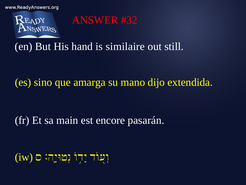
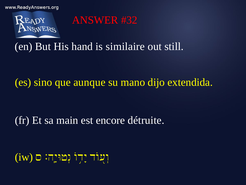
amarga: amarga -> aunque
pasarán: pasarán -> détruite
